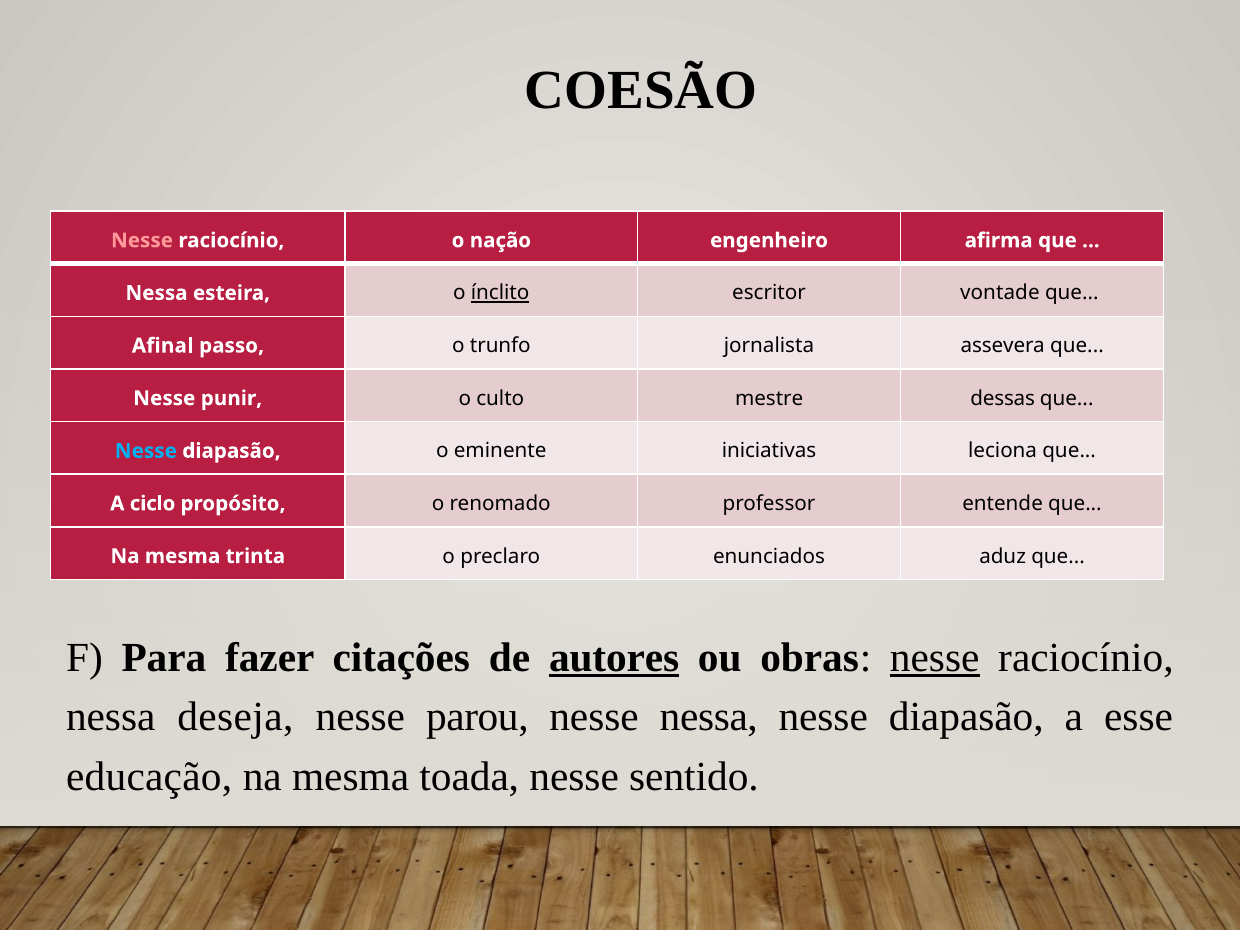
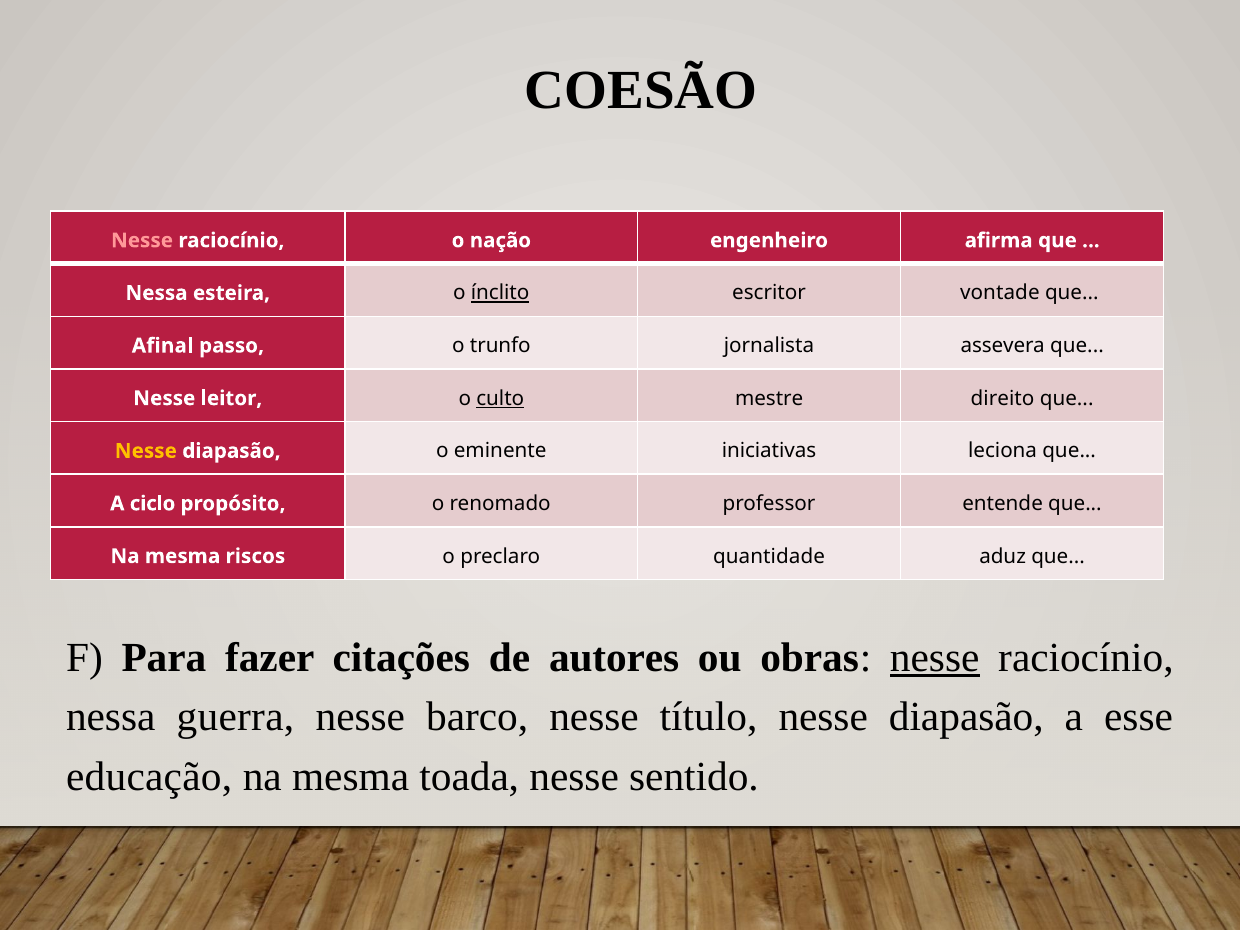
punir: punir -> leitor
culto underline: none -> present
dessas: dessas -> direito
Nesse at (146, 451) colour: light blue -> yellow
trinta: trinta -> riscos
enunciados: enunciados -> quantidade
autores underline: present -> none
deseja: deseja -> guerra
parou: parou -> barco
nesse nessa: nessa -> título
